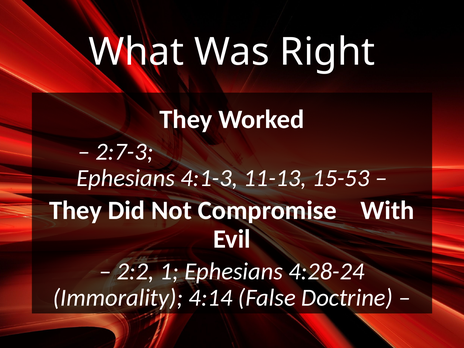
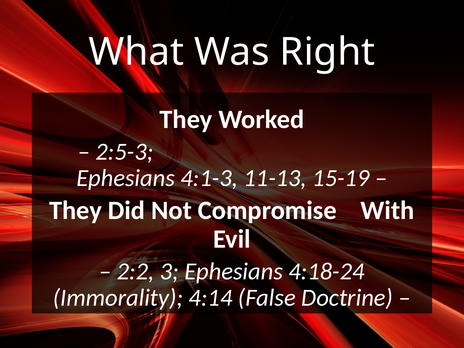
2:7-3: 2:7-3 -> 2:5-3
15-53: 15-53 -> 15-19
1: 1 -> 3
4:28-24: 4:28-24 -> 4:18-24
